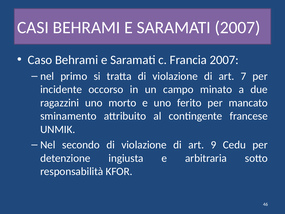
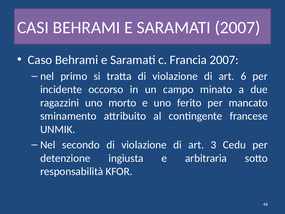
7: 7 -> 6
9: 9 -> 3
